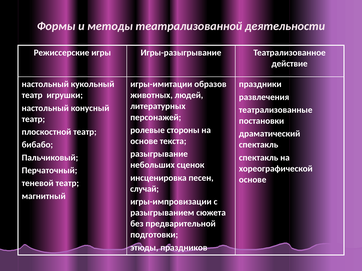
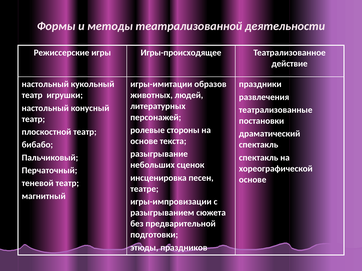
Игры-разыгрывание: Игры-разыгрывание -> Игры-происходящее
случай: случай -> театре
